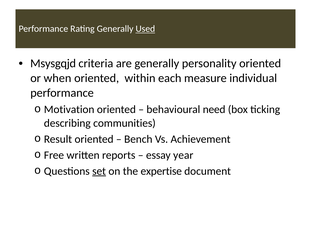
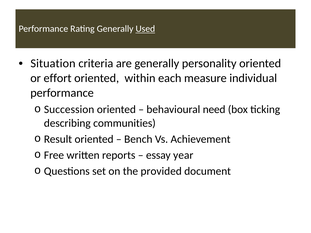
Msysgqjd: Msysgqjd -> Situation
when: when -> effort
Motivation: Motivation -> Succession
set underline: present -> none
expertise: expertise -> provided
